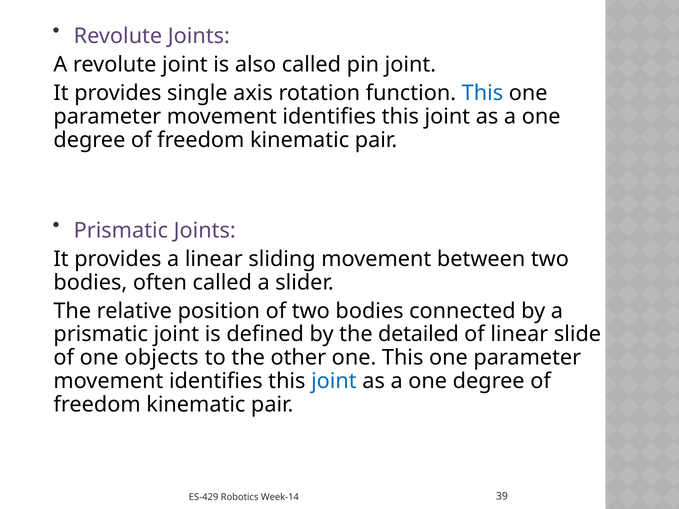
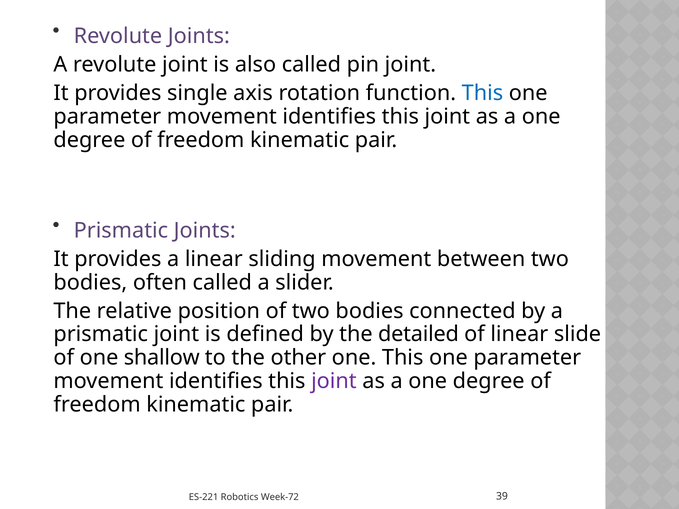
objects: objects -> shallow
joint at (334, 381) colour: blue -> purple
ES-429: ES-429 -> ES-221
Week-14: Week-14 -> Week-72
